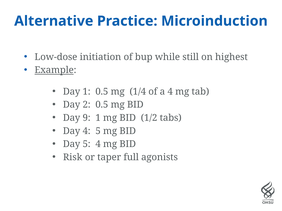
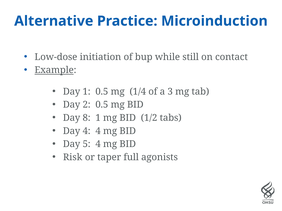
highest: highest -> contact
a 4: 4 -> 3
9: 9 -> 8
4 5: 5 -> 4
